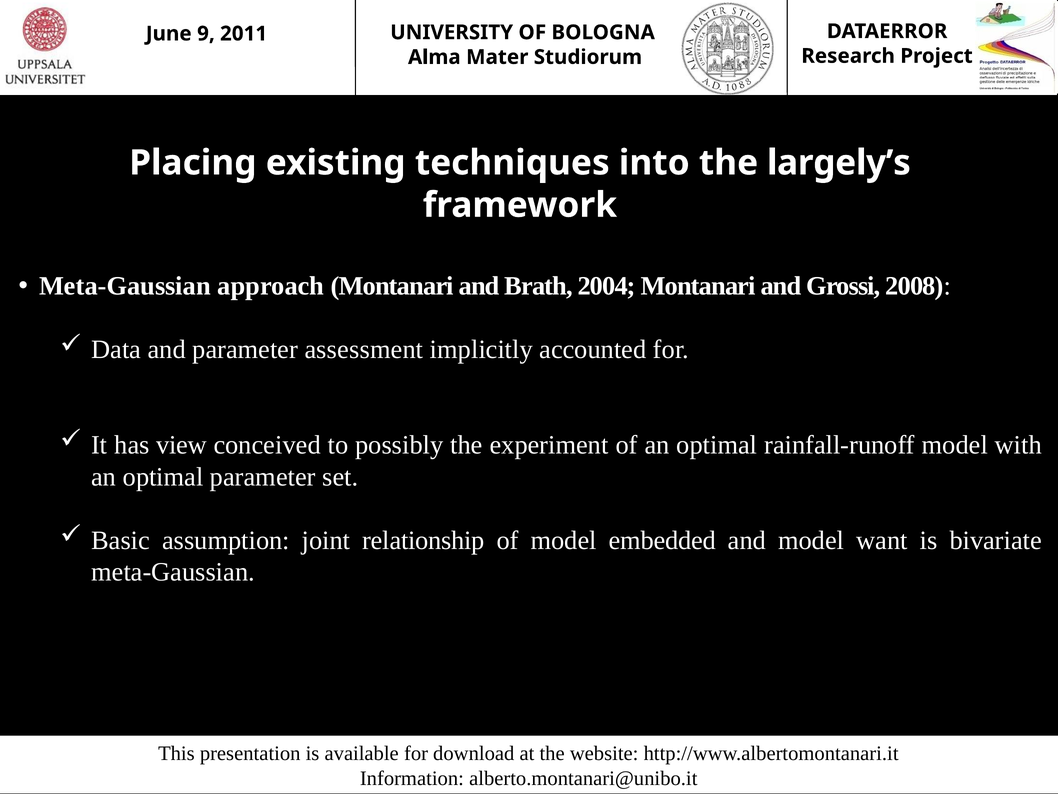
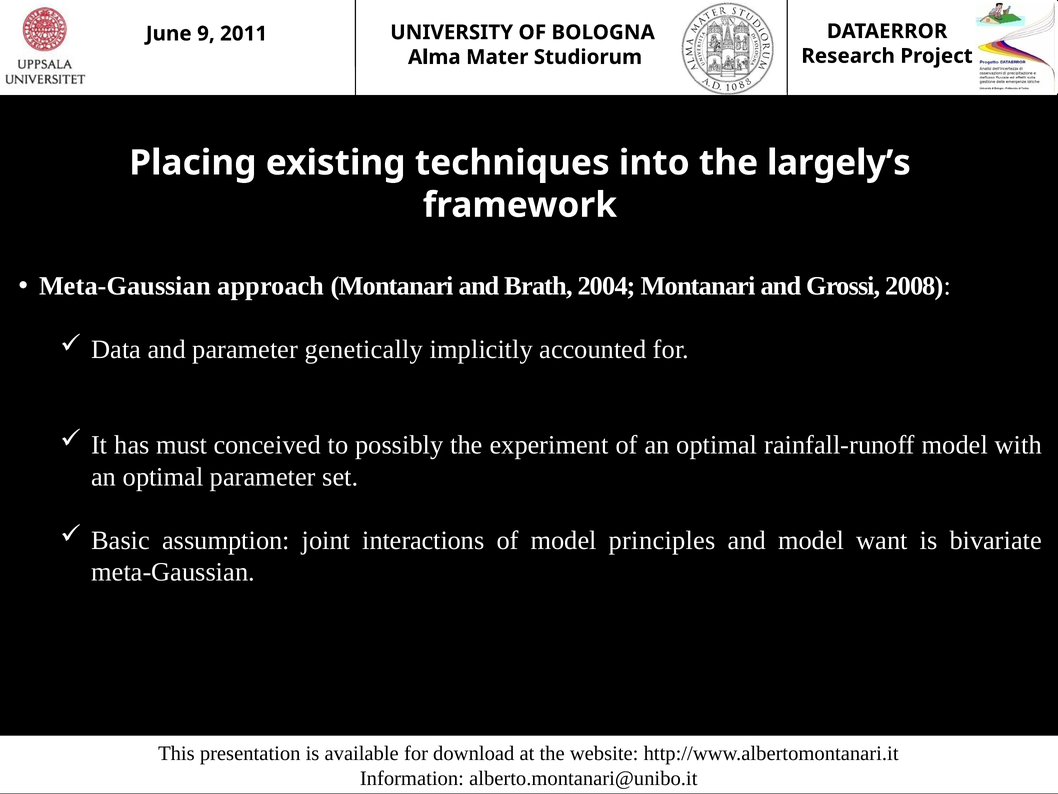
assessment: assessment -> genetically
view: view -> must
relationship: relationship -> interactions
embedded: embedded -> principles
